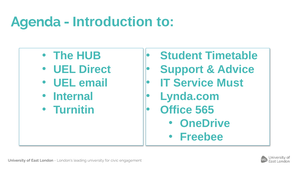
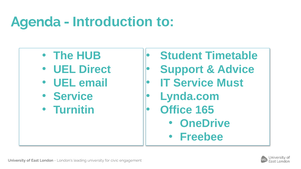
Internal at (73, 97): Internal -> Service
565: 565 -> 165
